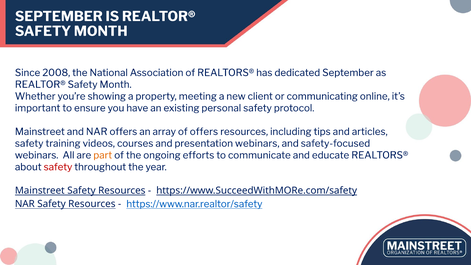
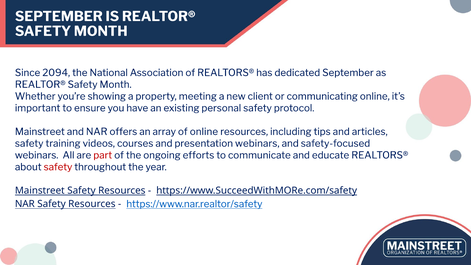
2008: 2008 -> 2094
of offers: offers -> online
part colour: orange -> red
